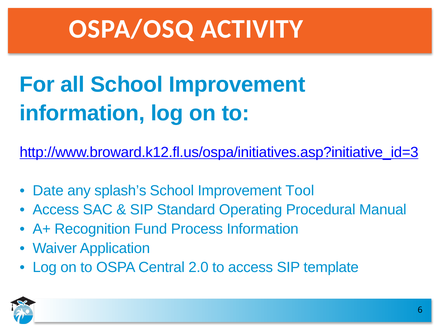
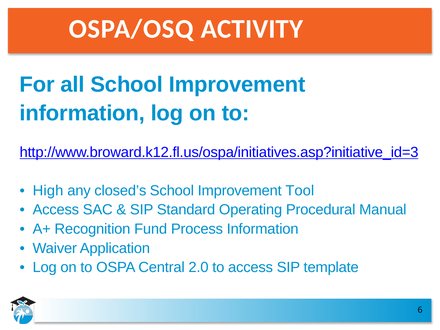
Date: Date -> High
splash’s: splash’s -> closed’s
